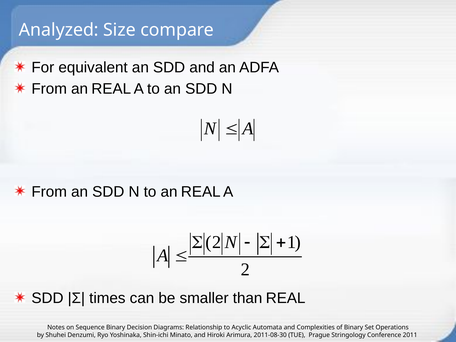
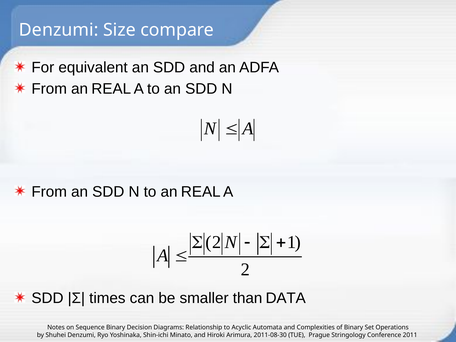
Analyzed at (59, 30): Analyzed -> Denzumi
than REAL: REAL -> DATA
